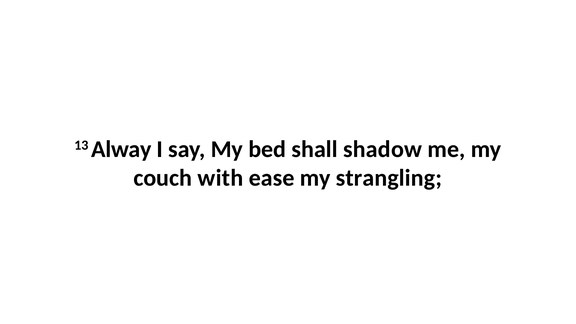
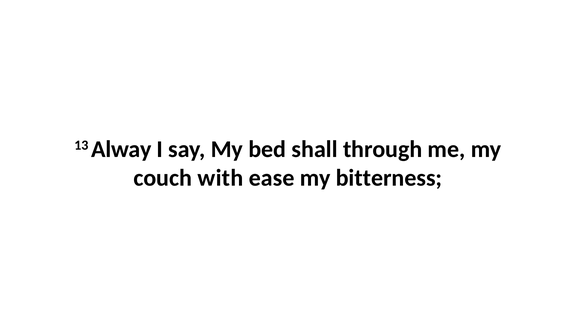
shadow: shadow -> through
strangling: strangling -> bitterness
